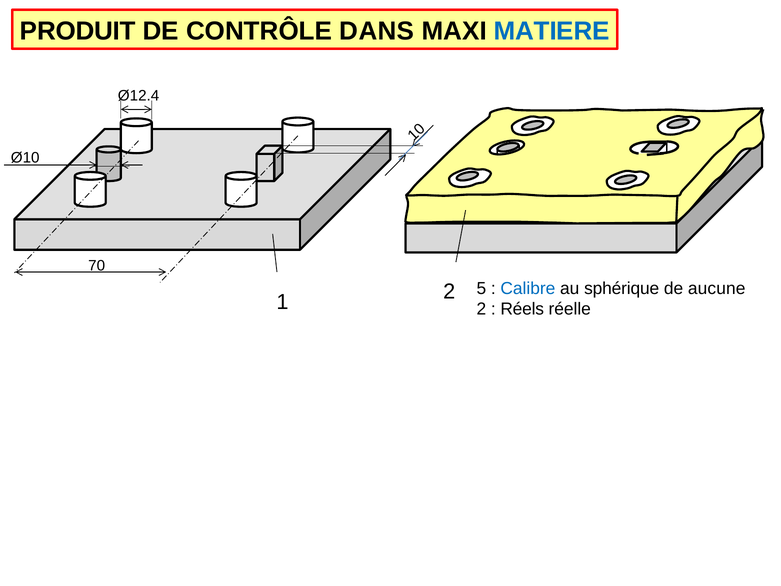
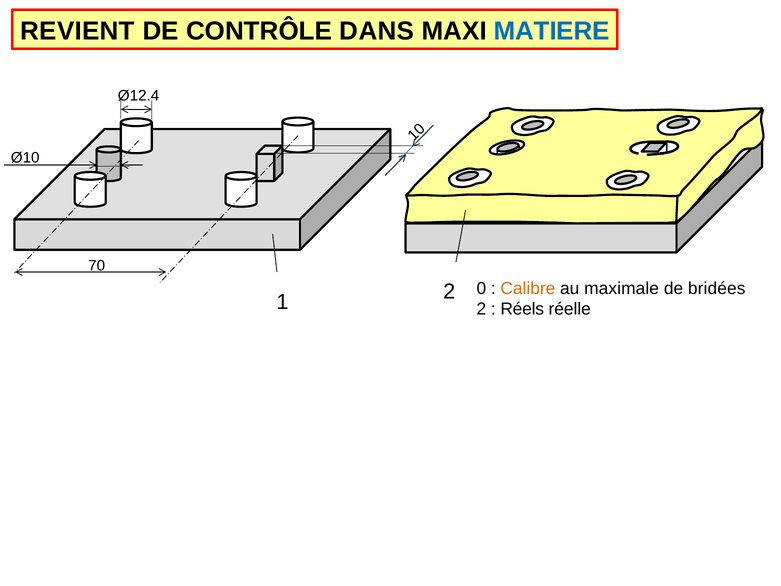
PRODUIT: PRODUIT -> REVIENT
2 5: 5 -> 0
Calibre colour: blue -> orange
sphérique: sphérique -> maximale
aucune: aucune -> bridées
